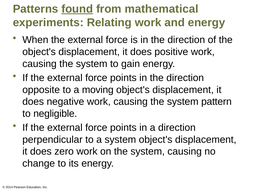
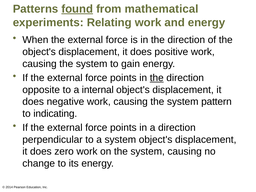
the at (157, 78) underline: none -> present
moving: moving -> internal
negligible: negligible -> indicating
